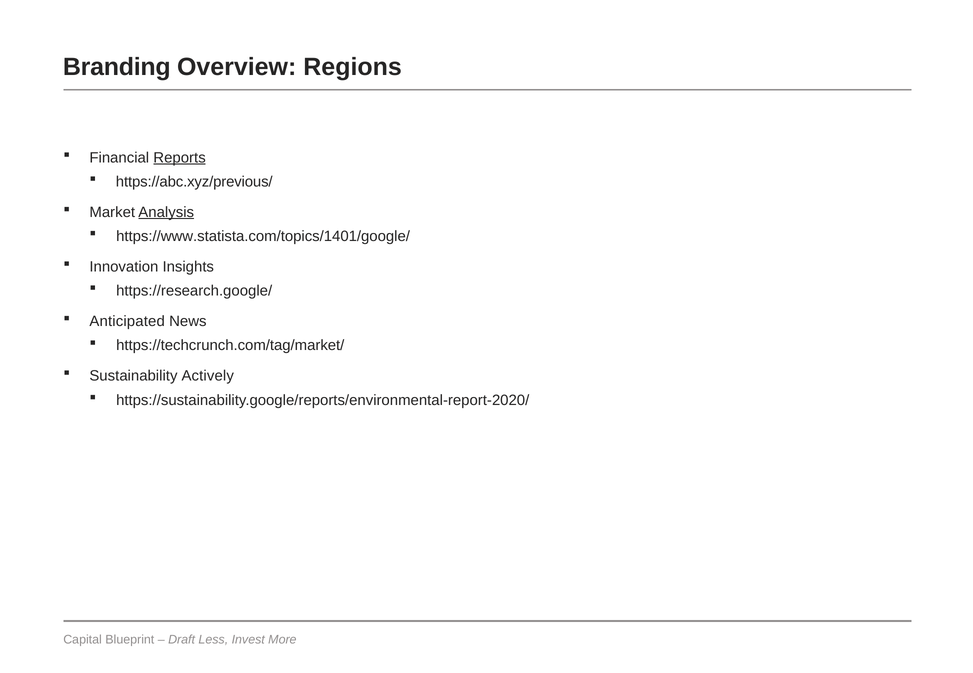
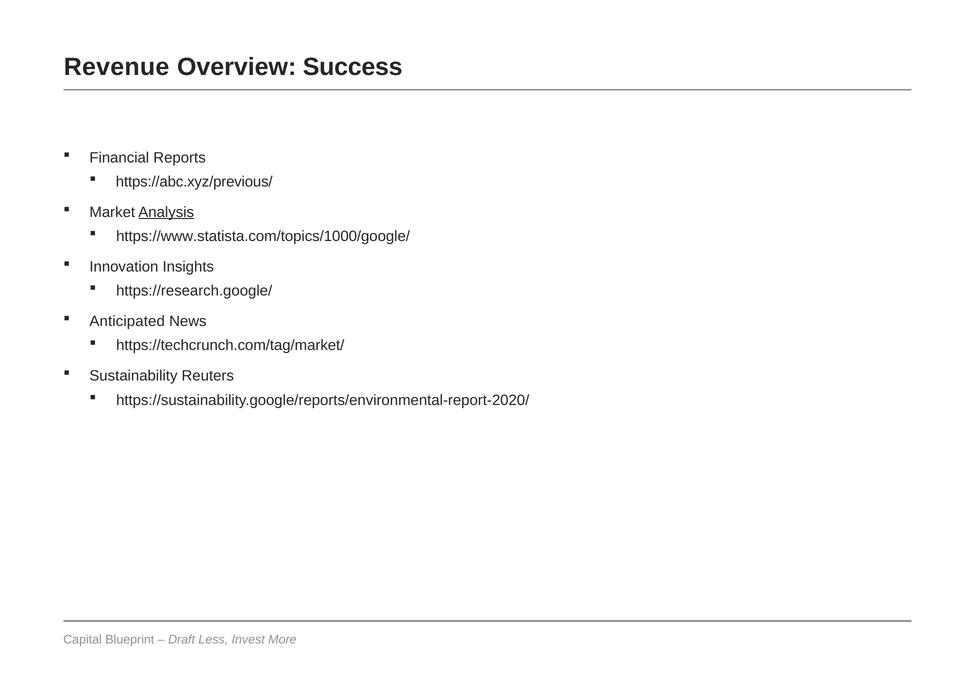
Branding: Branding -> Revenue
Regions: Regions -> Success
Reports underline: present -> none
https://www.statista.com/topics/1401/google/: https://www.statista.com/topics/1401/google/ -> https://www.statista.com/topics/1000/google/
Actively: Actively -> Reuters
